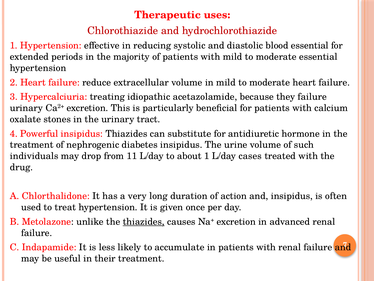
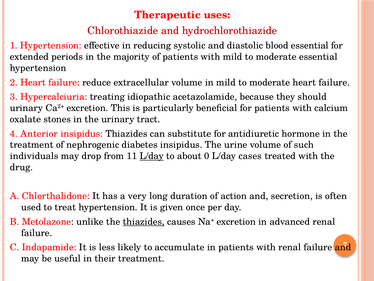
they failure: failure -> should
Powerful: Powerful -> Anterior
L/day at (152, 156) underline: none -> present
about 1: 1 -> 0
and insipidus: insipidus -> secretion
